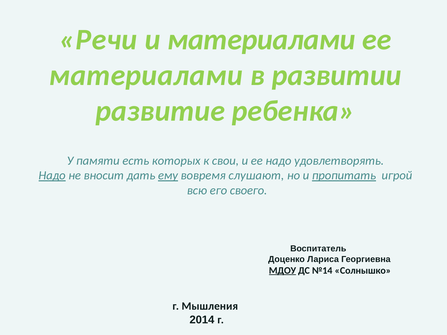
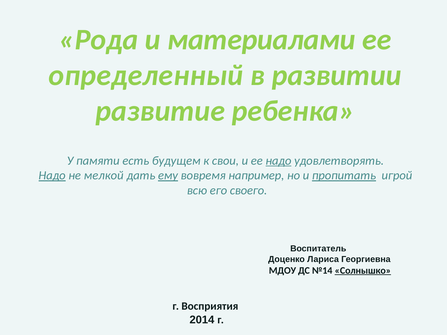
Речи: Речи -> Рода
материалами at (146, 75): материалами -> определенный
которых: которых -> будущем
надо at (278, 161) underline: none -> present
вносит: вносит -> мелкой
слушают: слушают -> например
МДОУ underline: present -> none
Солнышко underline: none -> present
Мышления: Мышления -> Восприятия
